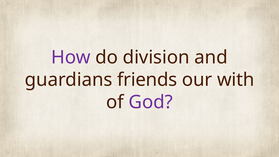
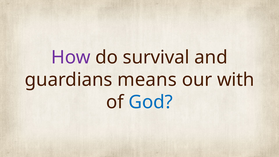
division: division -> survival
friends: friends -> means
God colour: purple -> blue
